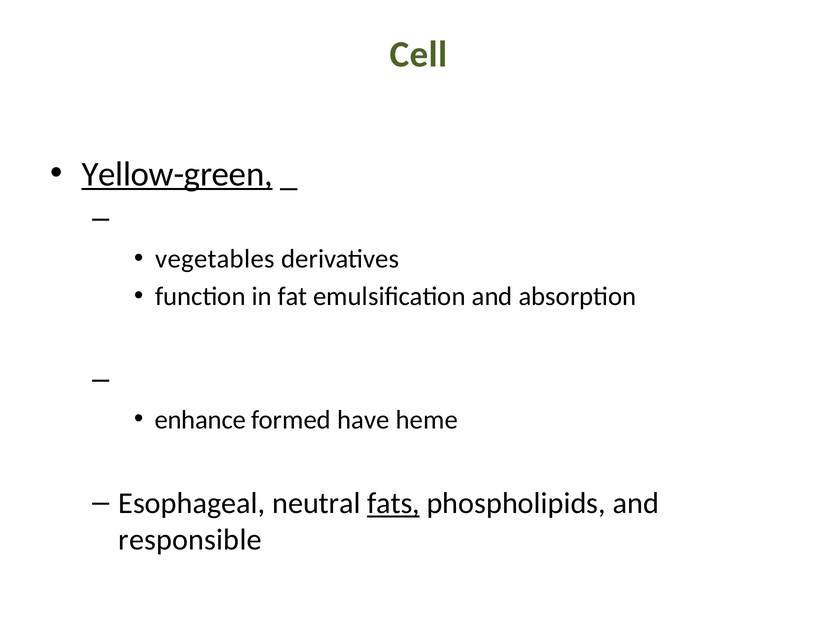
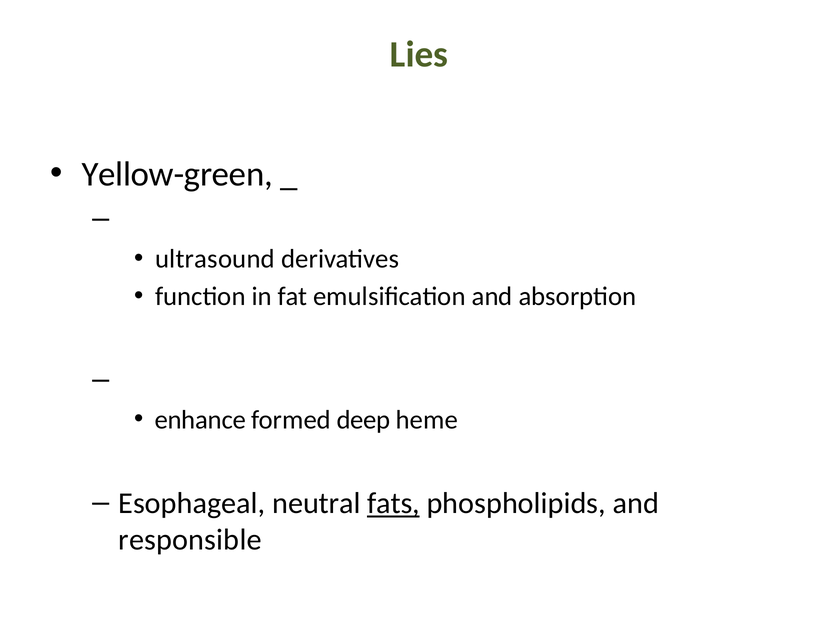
Cell: Cell -> Lies
Yellow-green underline: present -> none
vegetables: vegetables -> ultrasound
have: have -> deep
